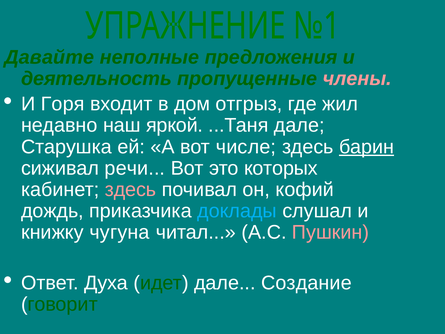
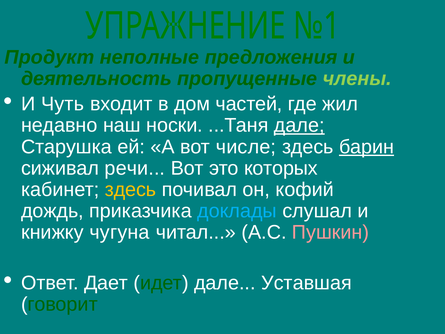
Давайте: Давайте -> Продукт
члены colour: pink -> light green
Горя: Горя -> Чуть
отгрыз: отгрыз -> частей
яркой: яркой -> носки
дале at (299, 125) underline: none -> present
здесь at (131, 189) colour: pink -> yellow
Духа: Духа -> Дает
Создание: Создание -> Уставшая
